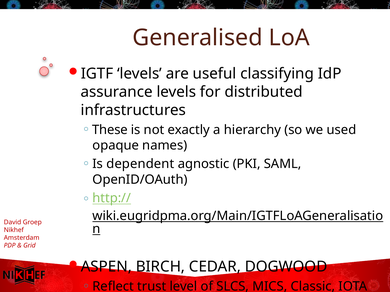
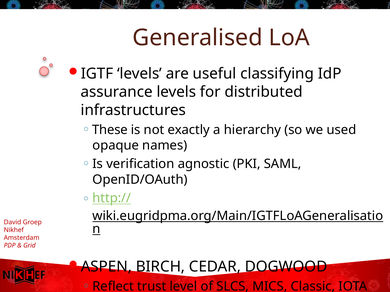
dependent: dependent -> verification
